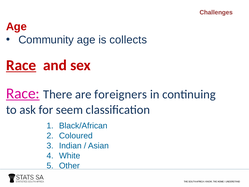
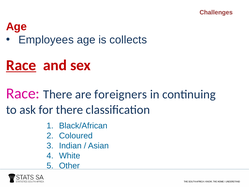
Community: Community -> Employees
Race at (23, 93) underline: present -> none
for seem: seem -> there
